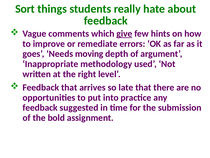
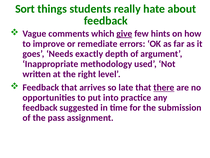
moving: moving -> exactly
there underline: none -> present
bold: bold -> pass
